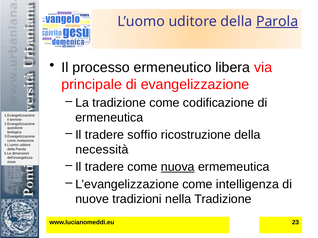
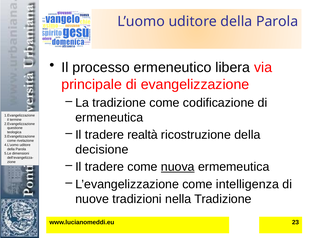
Parola at (277, 21) underline: present -> none
soffio: soffio -> realtà
necessità: necessità -> decisione
